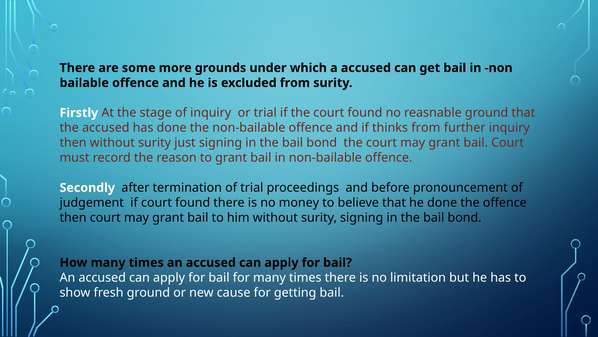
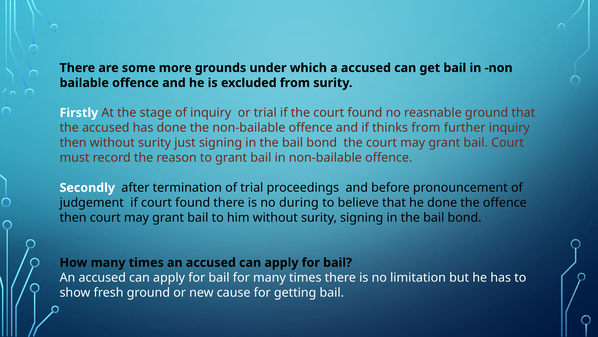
money: money -> during
